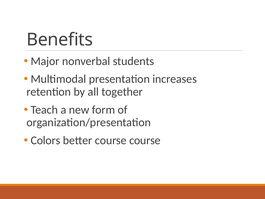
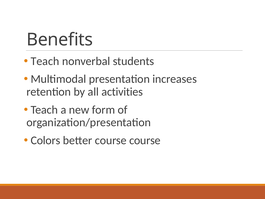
Major at (45, 61): Major -> Teach
together: together -> activities
